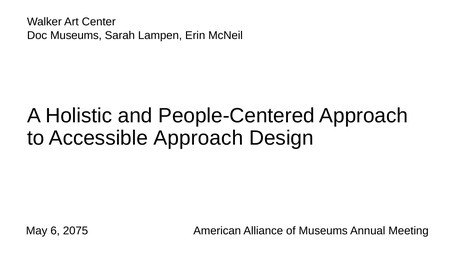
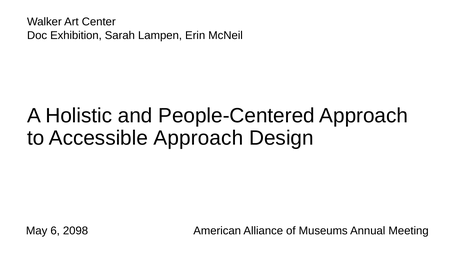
Doc Museums: Museums -> Exhibition
2075: 2075 -> 2098
